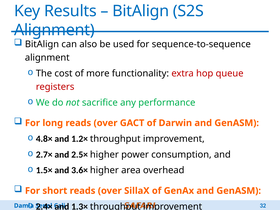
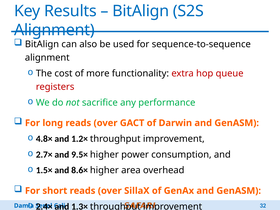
2.5×: 2.5× -> 9.5×
3.6×: 3.6× -> 8.6×
